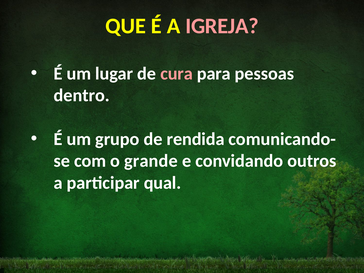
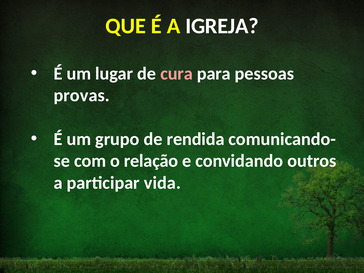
IGREJA colour: pink -> white
dentro: dentro -> provas
grande: grande -> relação
qual: qual -> vida
